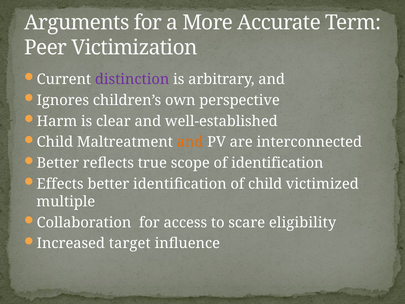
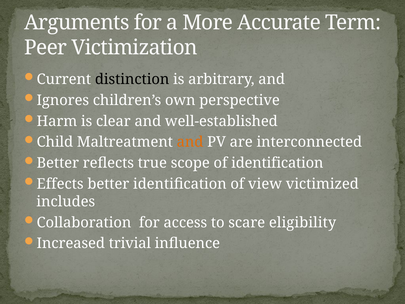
distinction colour: purple -> black
of child: child -> view
multiple: multiple -> includes
target: target -> trivial
